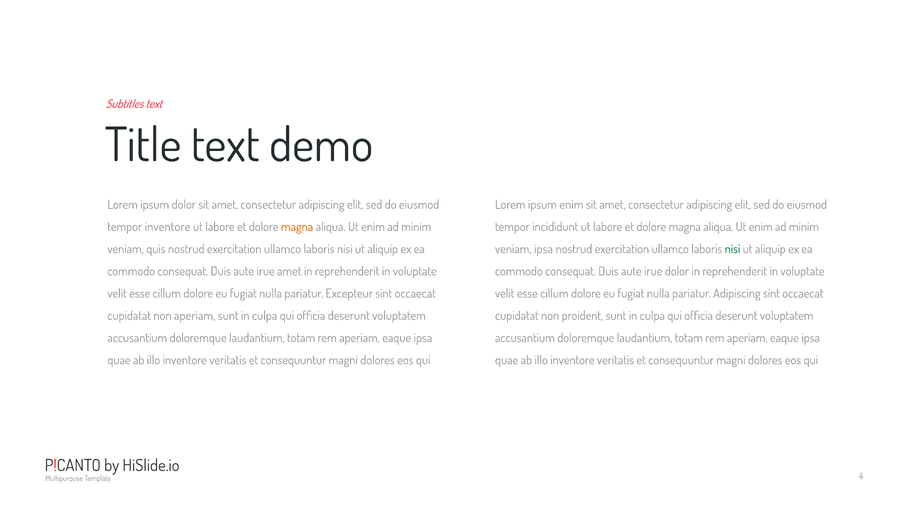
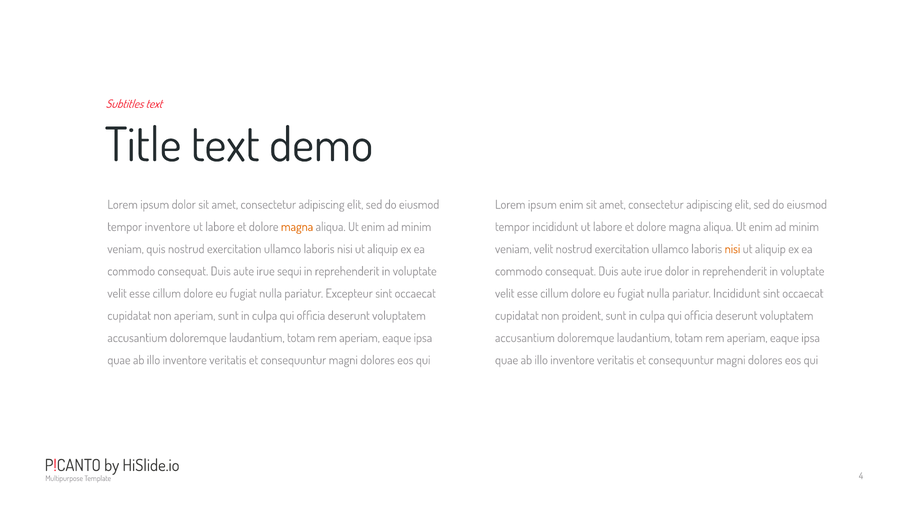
veniam ipsa: ipsa -> velit
nisi at (732, 249) colour: green -> orange
irue amet: amet -> sequi
pariatur Adipiscing: Adipiscing -> Incididunt
